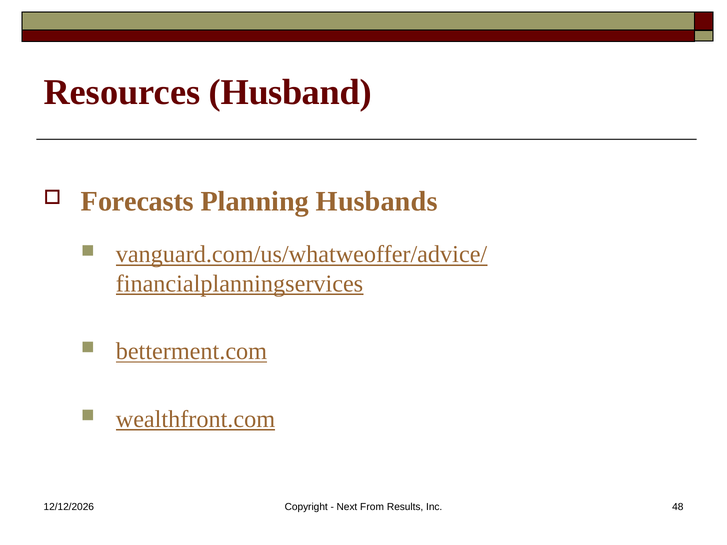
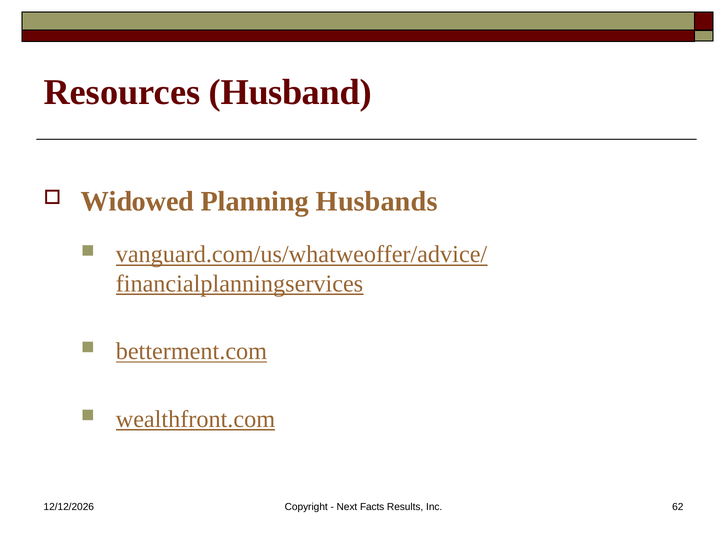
Forecasts: Forecasts -> Widowed
From: From -> Facts
48: 48 -> 62
